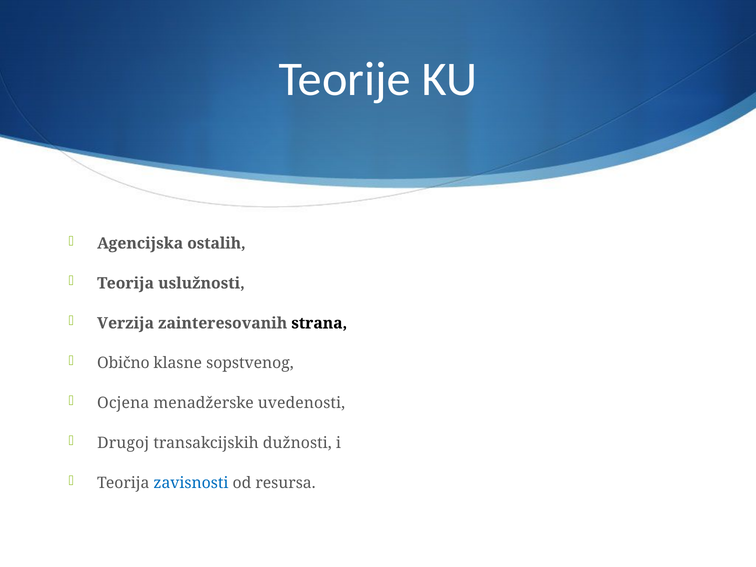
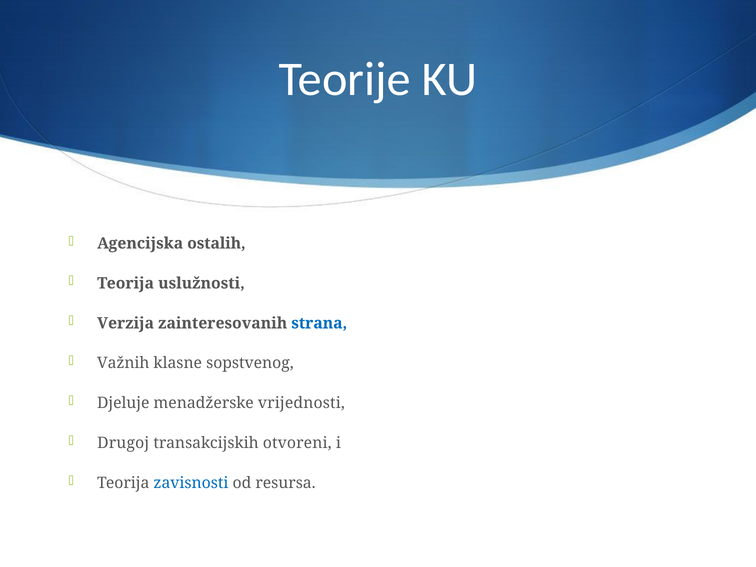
strana colour: black -> blue
Obično: Obično -> Važnih
Ocjena: Ocjena -> Djeluje
uvedenosti: uvedenosti -> vrijednosti
dužnosti: dužnosti -> otvoreni
